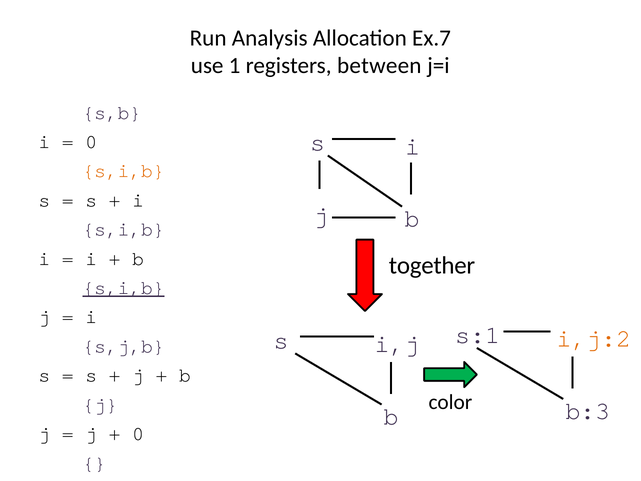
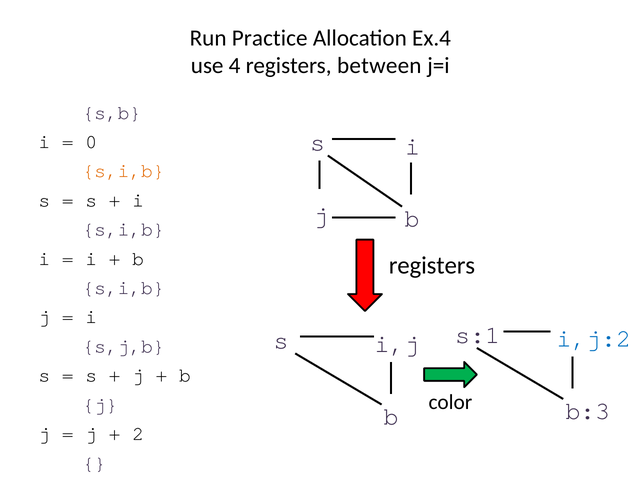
Analysis: Analysis -> Practice
Ex.7: Ex.7 -> Ex.4
1: 1 -> 4
together at (432, 266): together -> registers
s,i,b at (124, 288) underline: present -> none
i,j:2 colour: orange -> blue
0 at (138, 434): 0 -> 2
